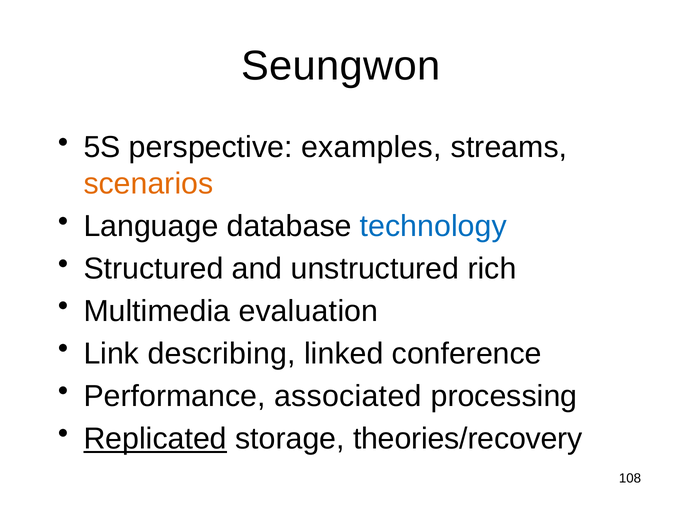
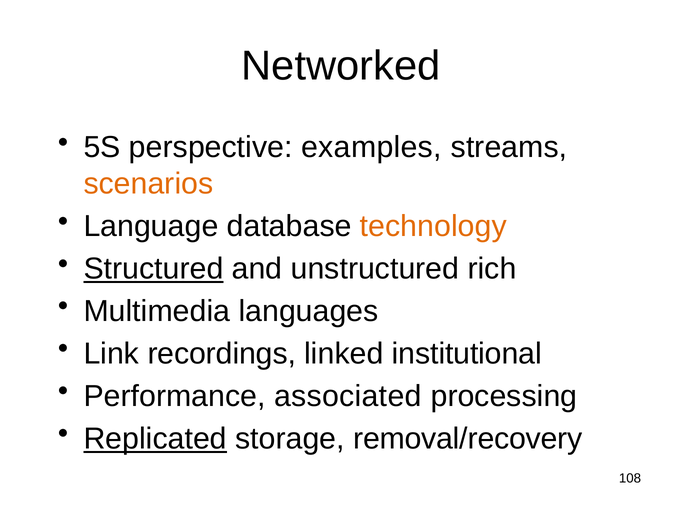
Seungwon: Seungwon -> Networked
technology colour: blue -> orange
Structured underline: none -> present
evaluation: evaluation -> languages
describing: describing -> recordings
conference: conference -> institutional
theories/recovery: theories/recovery -> removal/recovery
